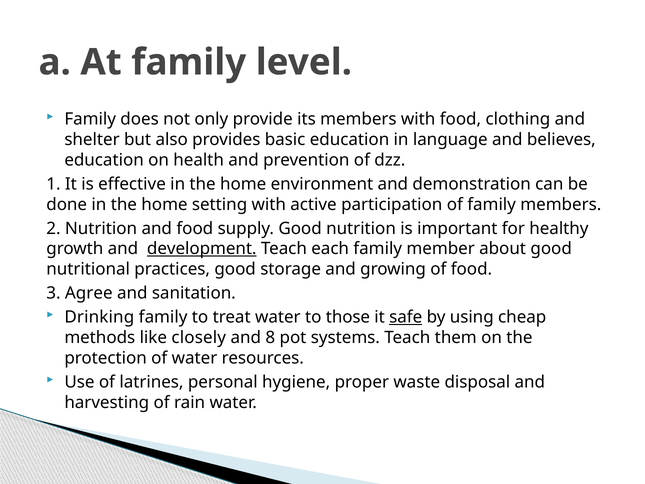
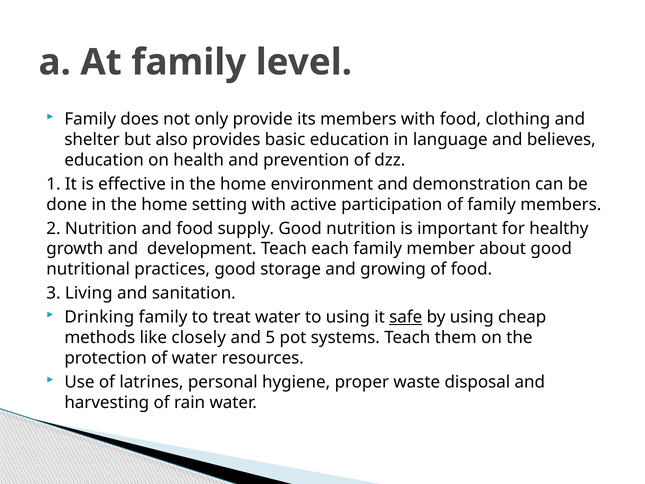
development underline: present -> none
Agree: Agree -> Living
to those: those -> using
8: 8 -> 5
